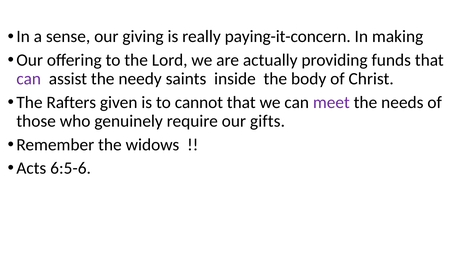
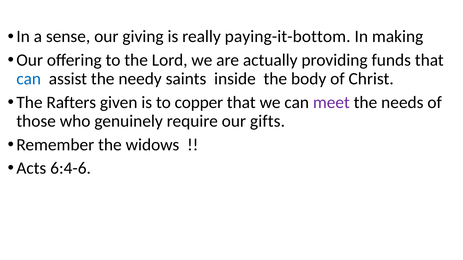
paying-it-concern: paying-it-concern -> paying-it-bottom
can at (29, 79) colour: purple -> blue
cannot: cannot -> copper
6:5-6: 6:5-6 -> 6:4-6
